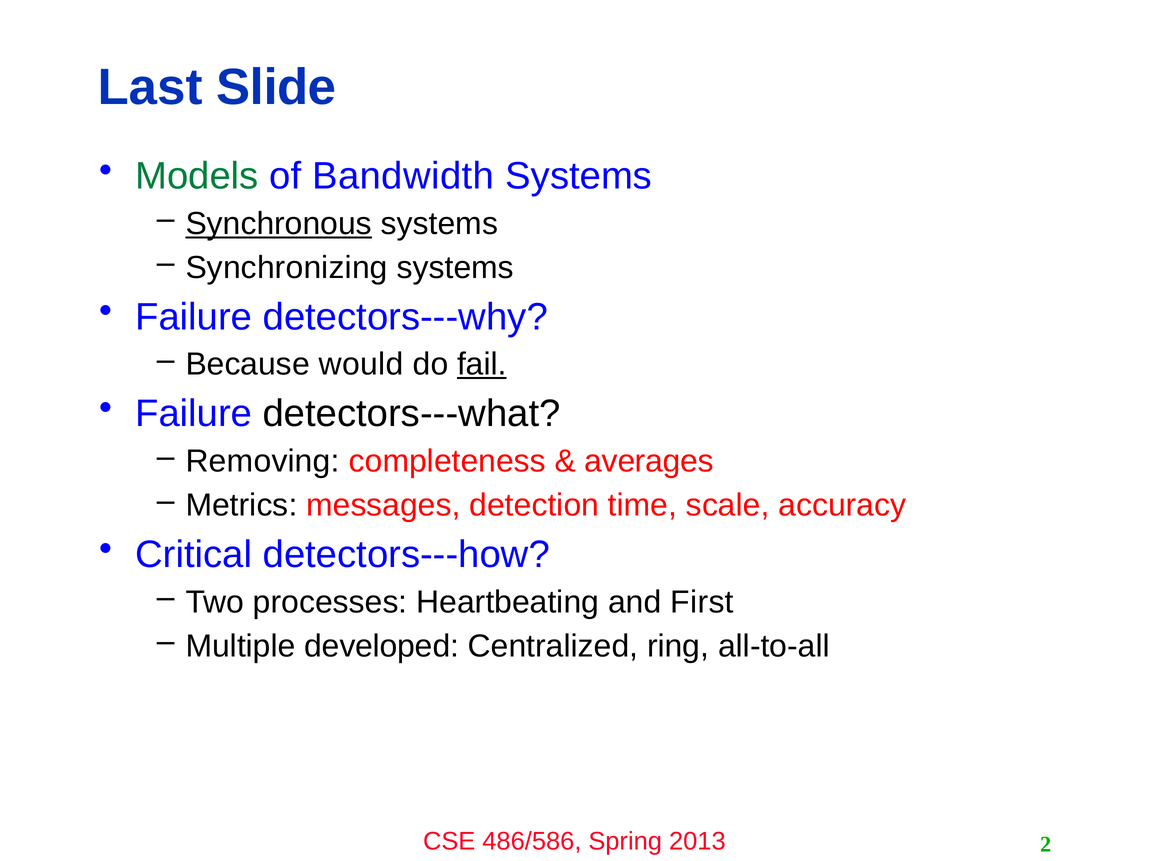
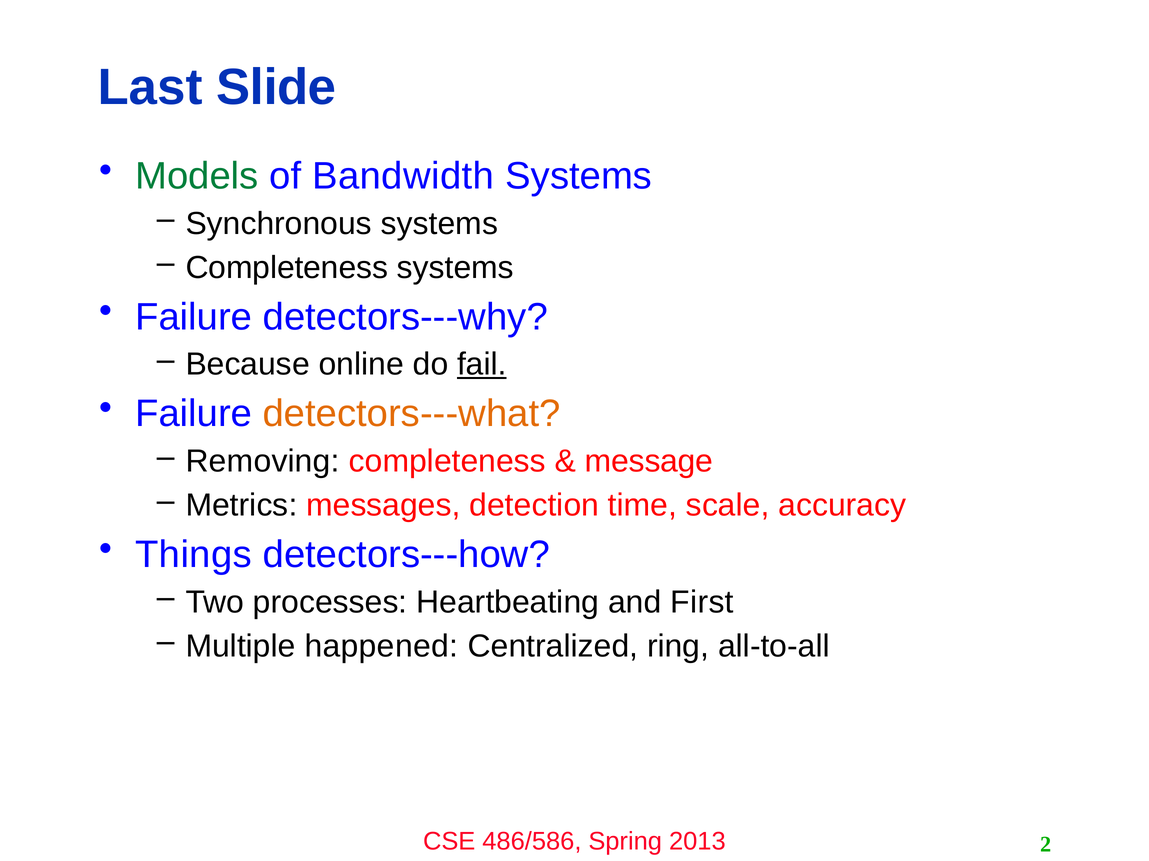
Synchronous underline: present -> none
Synchronizing at (287, 268): Synchronizing -> Completeness
would: would -> online
detectors---what colour: black -> orange
averages: averages -> message
Critical: Critical -> Things
developed: developed -> happened
